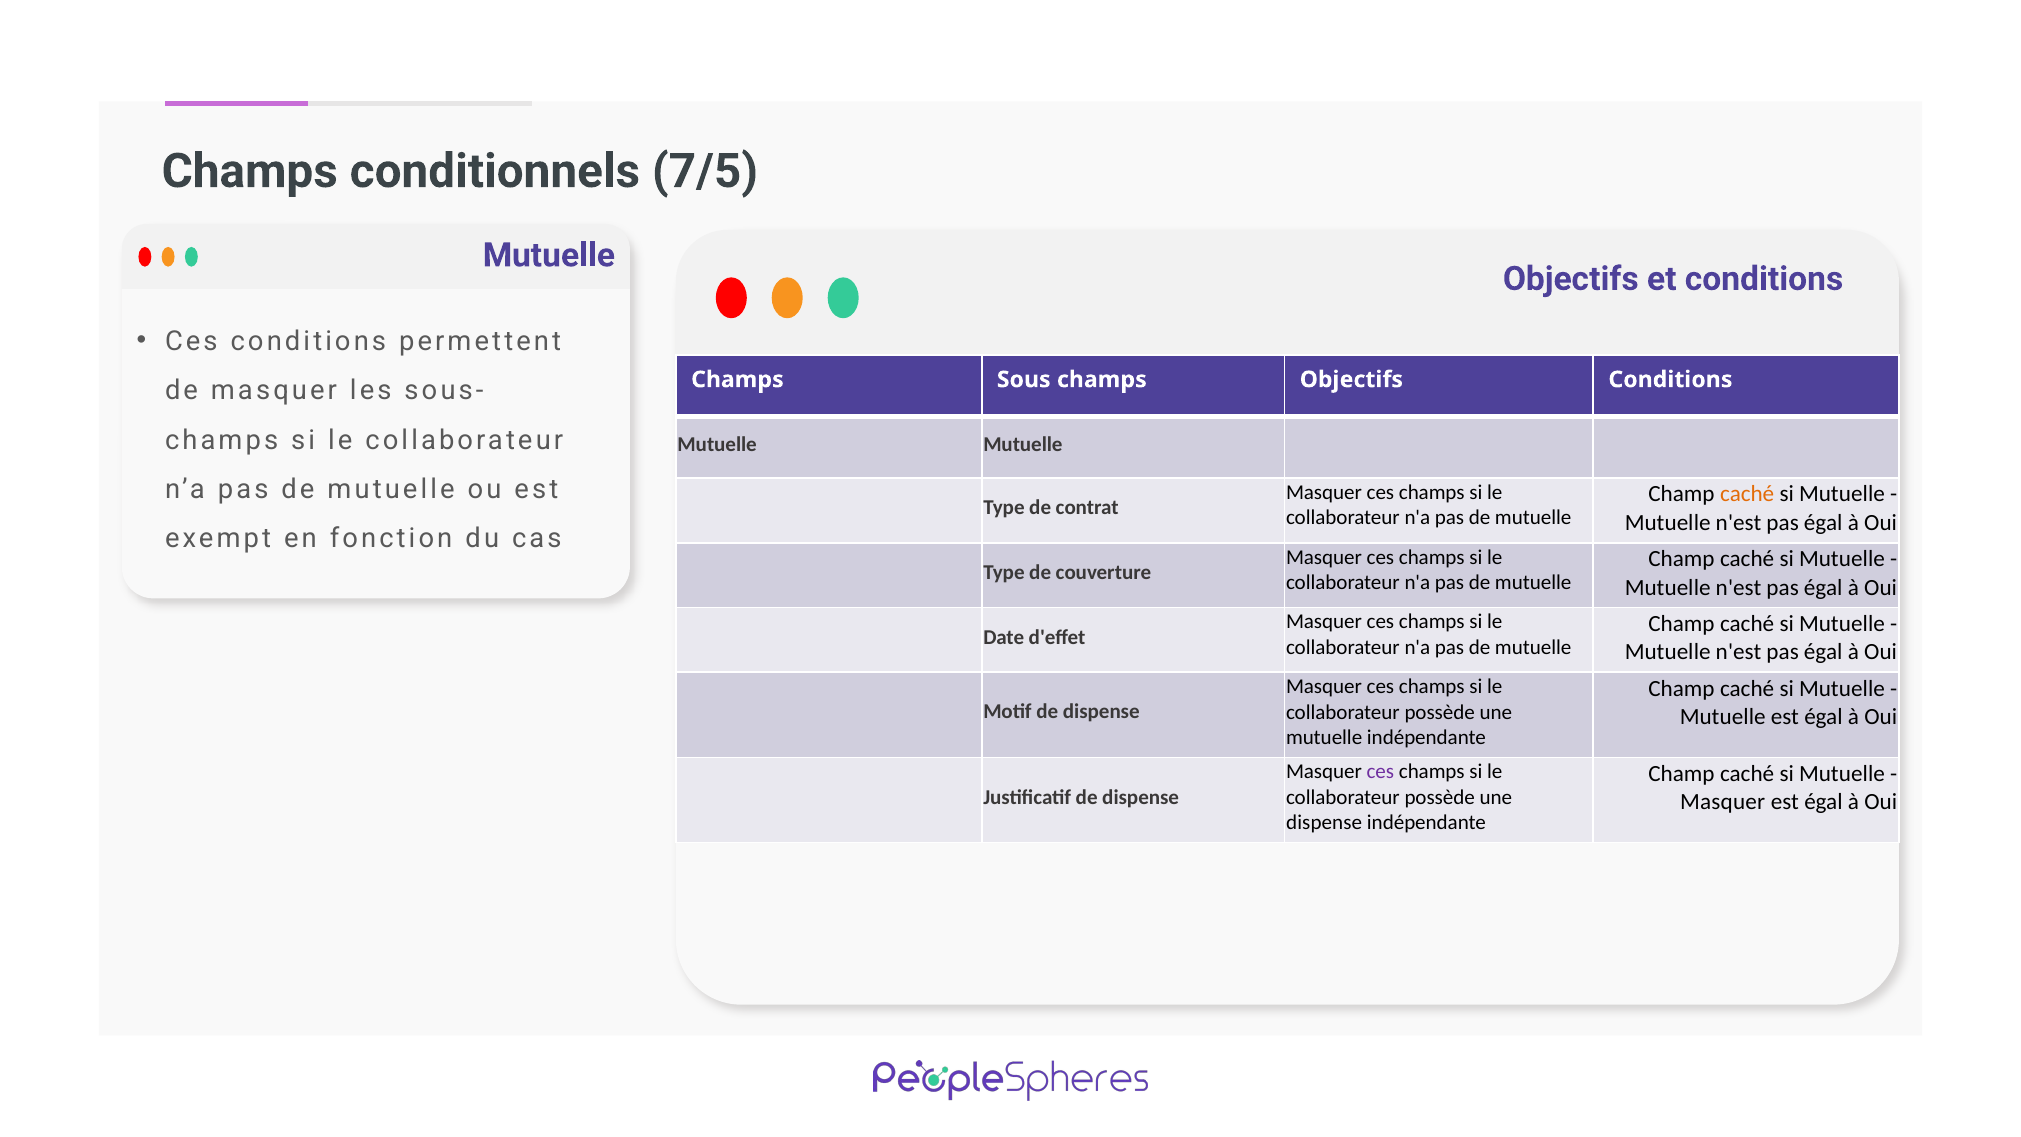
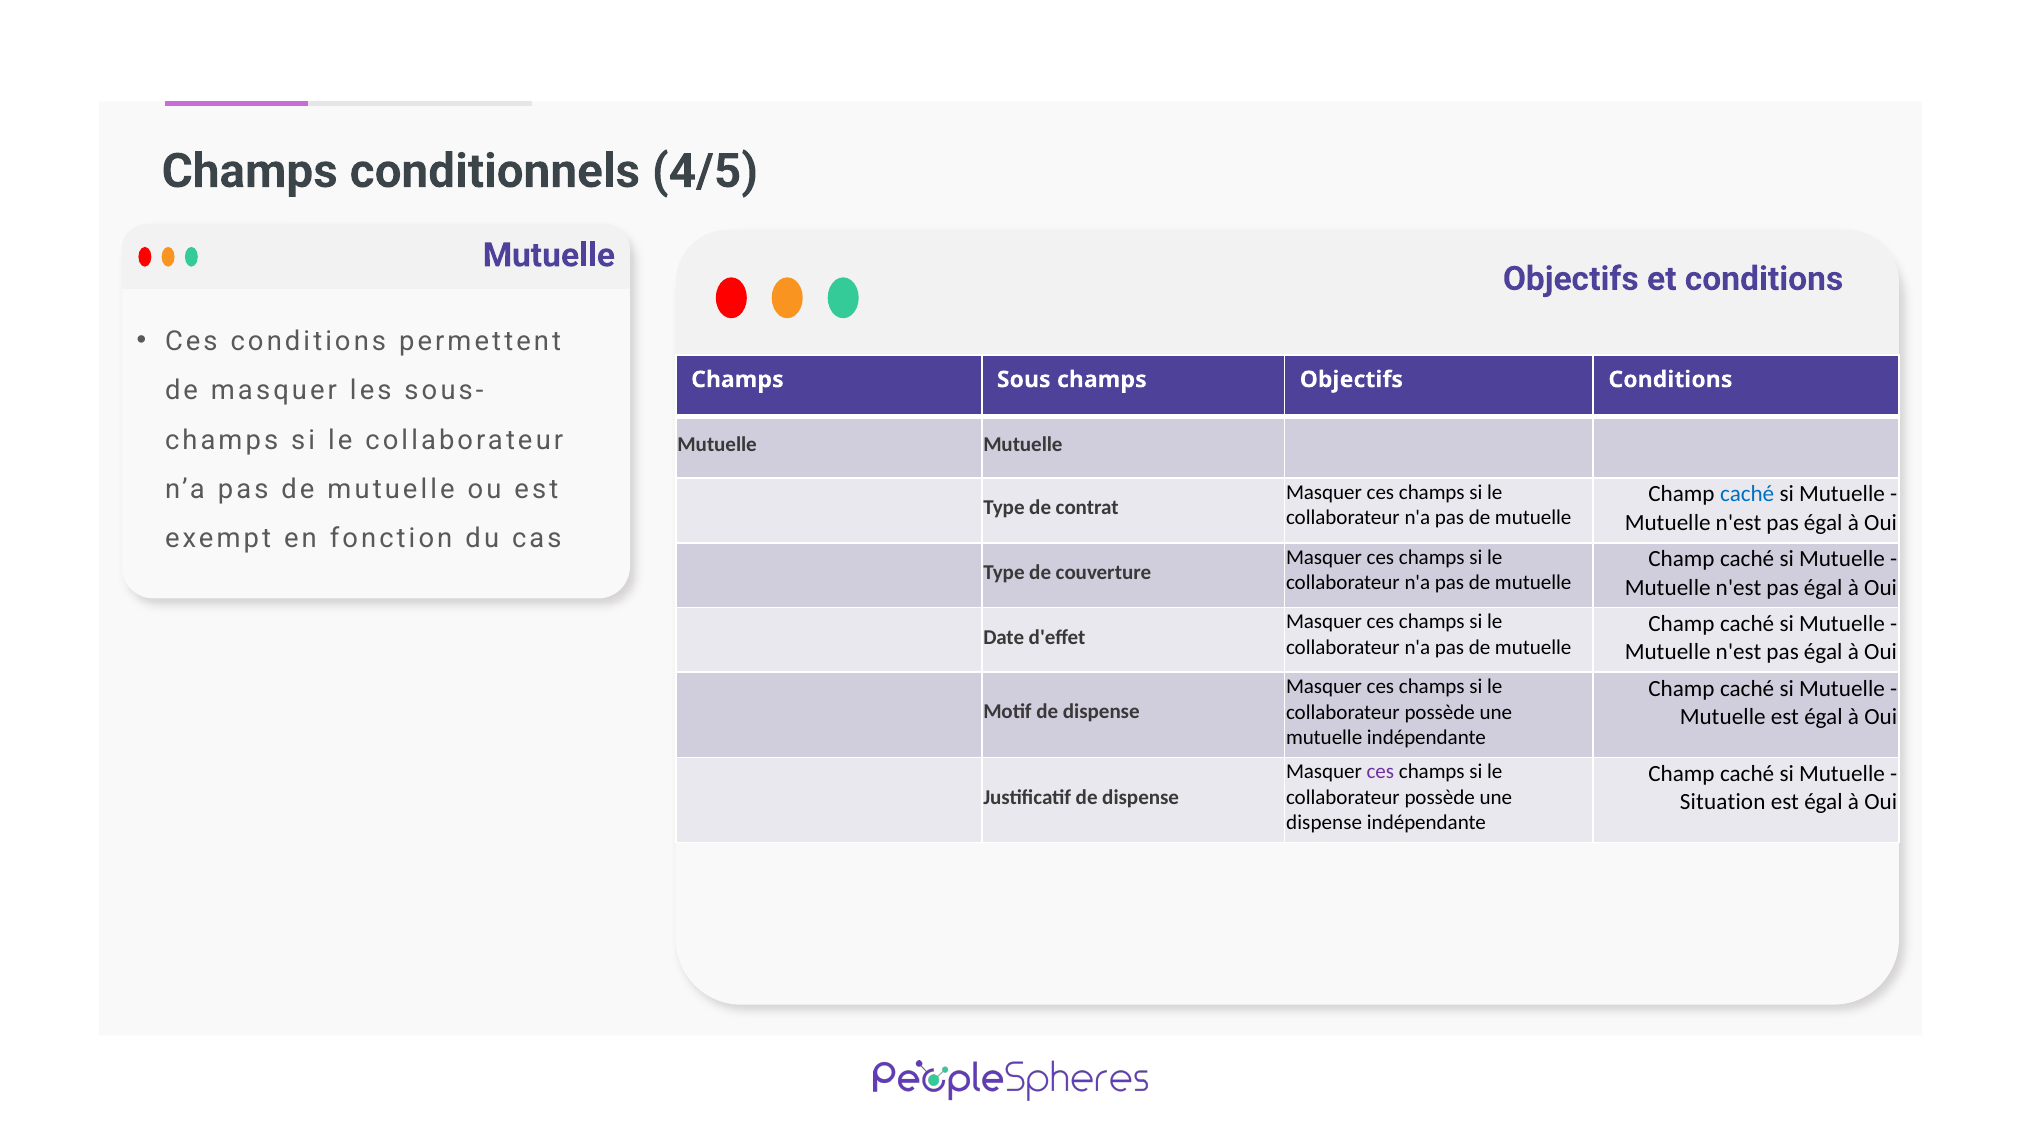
7/5: 7/5 -> 4/5
caché at (1747, 494) colour: orange -> blue
Masquer at (1723, 802): Masquer -> Situation
